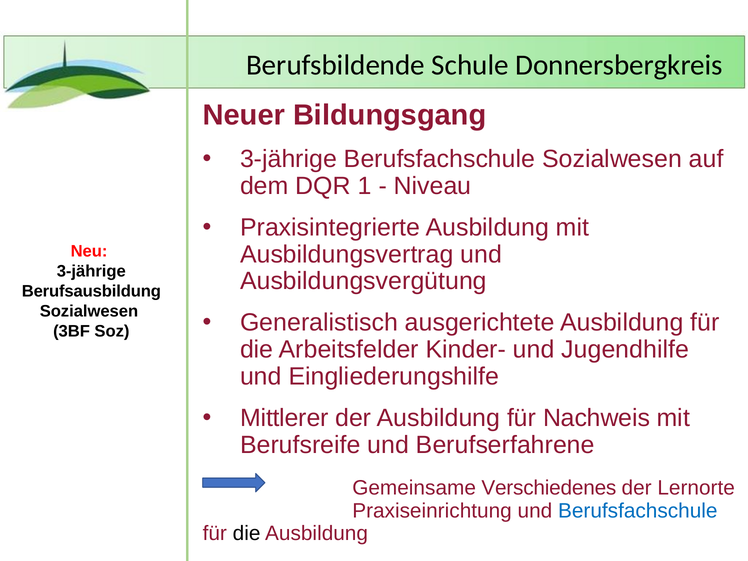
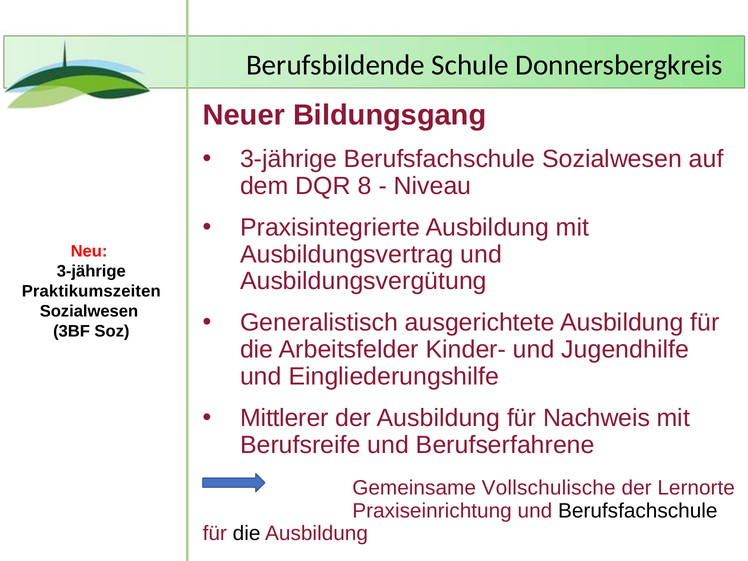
1: 1 -> 8
Berufsausbildung: Berufsausbildung -> Praktikumszeiten
Verschiedenes: Verschiedenes -> Vollschulische
Berufsfachschule at (638, 511) colour: blue -> black
